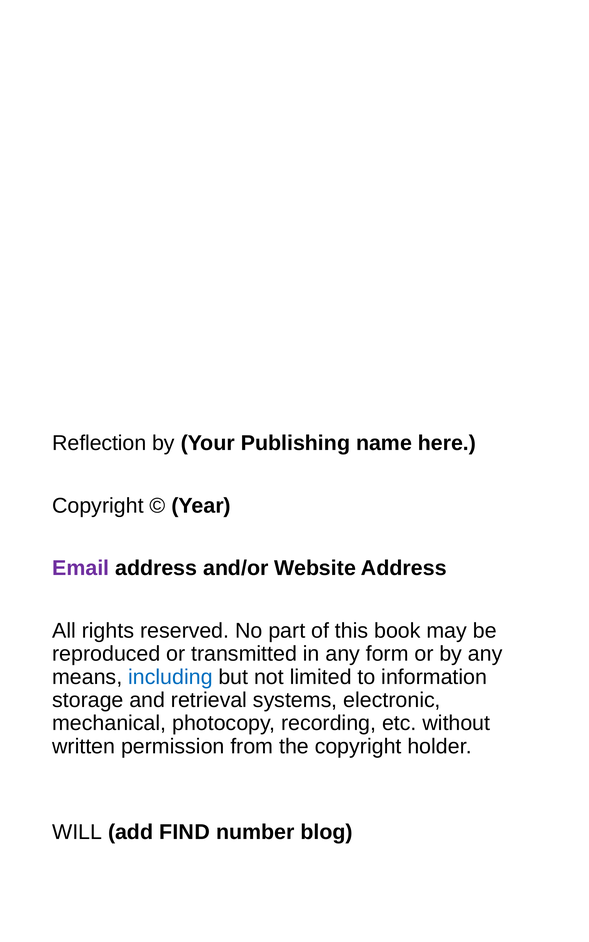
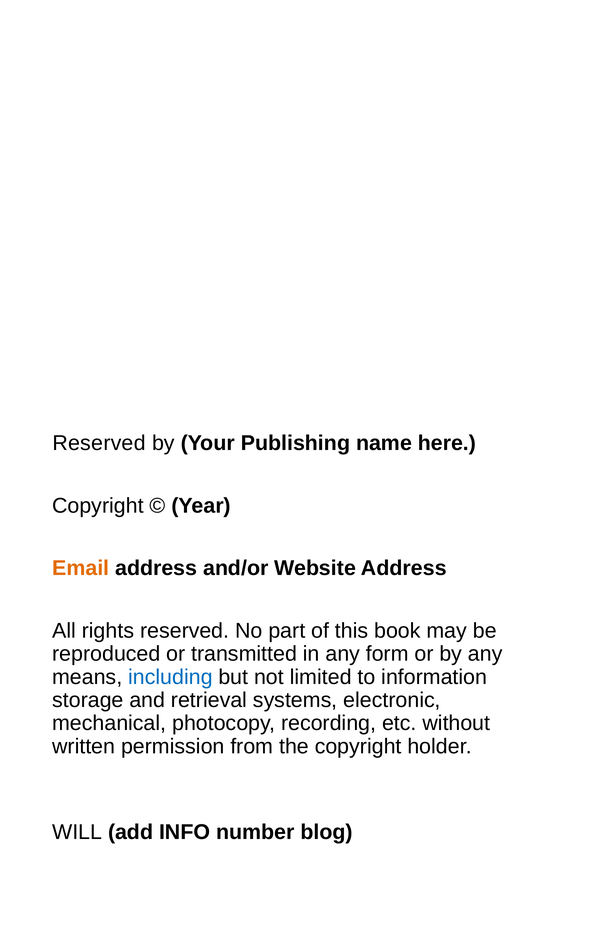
Reflection at (99, 443): Reflection -> Reserved
Email colour: purple -> orange
FIND: FIND -> INFO
